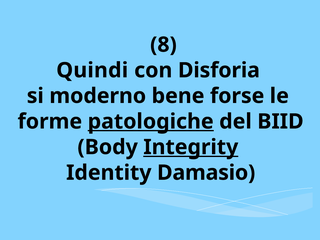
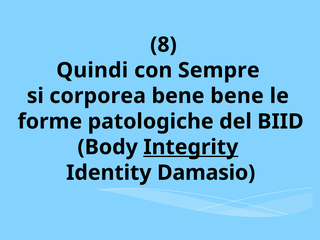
Disforia: Disforia -> Sempre
moderno: moderno -> corporea
bene forse: forse -> bene
patologiche underline: present -> none
